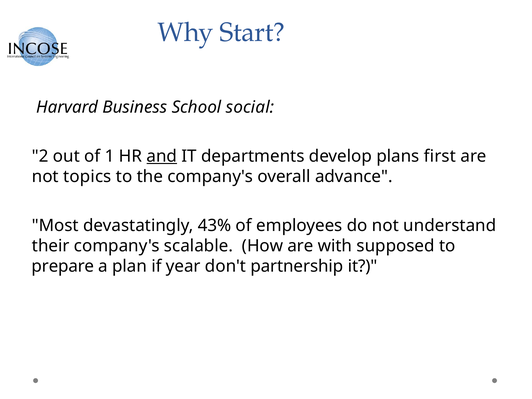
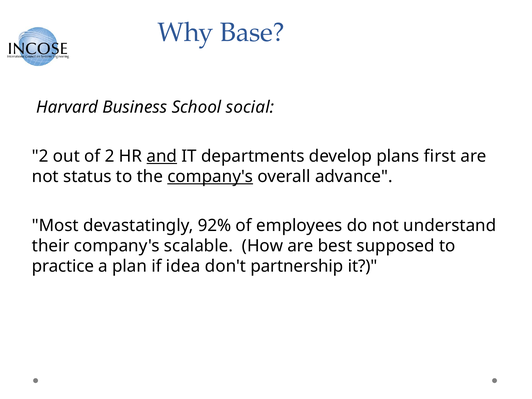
Start: Start -> Base
of 1: 1 -> 2
topics: topics -> status
company's at (210, 177) underline: none -> present
43%: 43% -> 92%
with: with -> best
prepare: prepare -> practice
year: year -> idea
